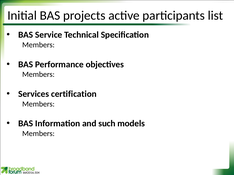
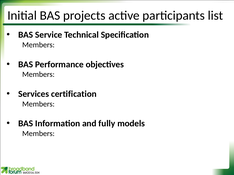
such: such -> fully
